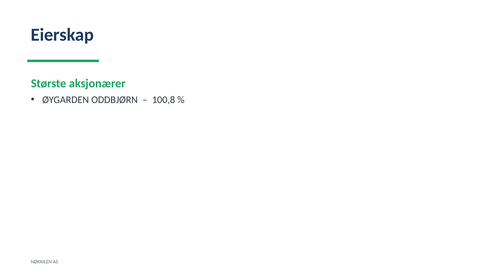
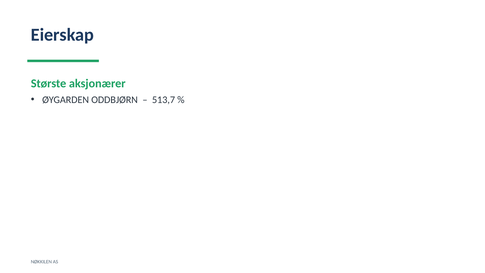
100,8: 100,8 -> 513,7
